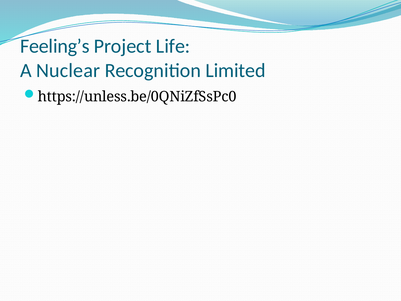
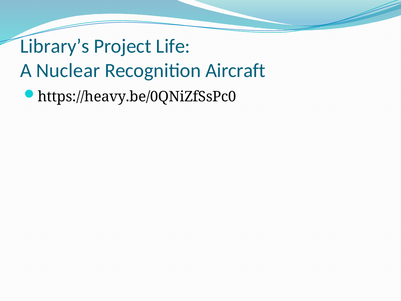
Feeling’s: Feeling’s -> Library’s
Limited: Limited -> Aircraft
https://unless.be/0QNiZfSsPc0: https://unless.be/0QNiZfSsPc0 -> https://heavy.be/0QNiZfSsPc0
